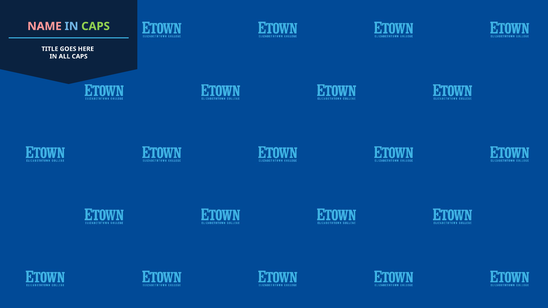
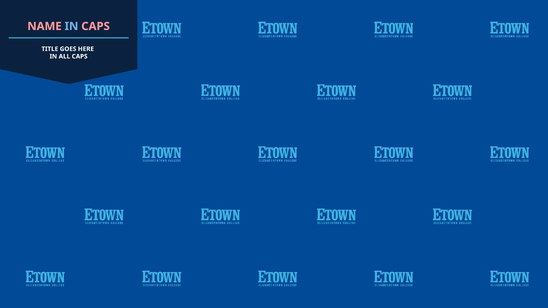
CAPS at (96, 26) colour: light green -> pink
